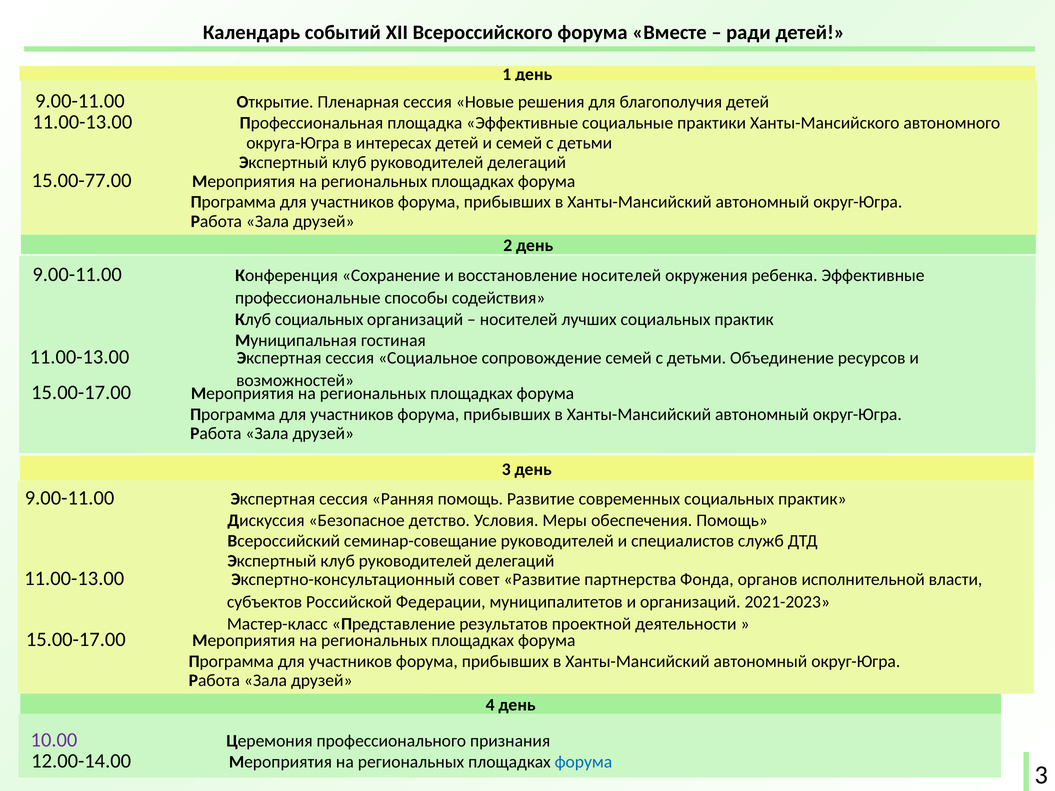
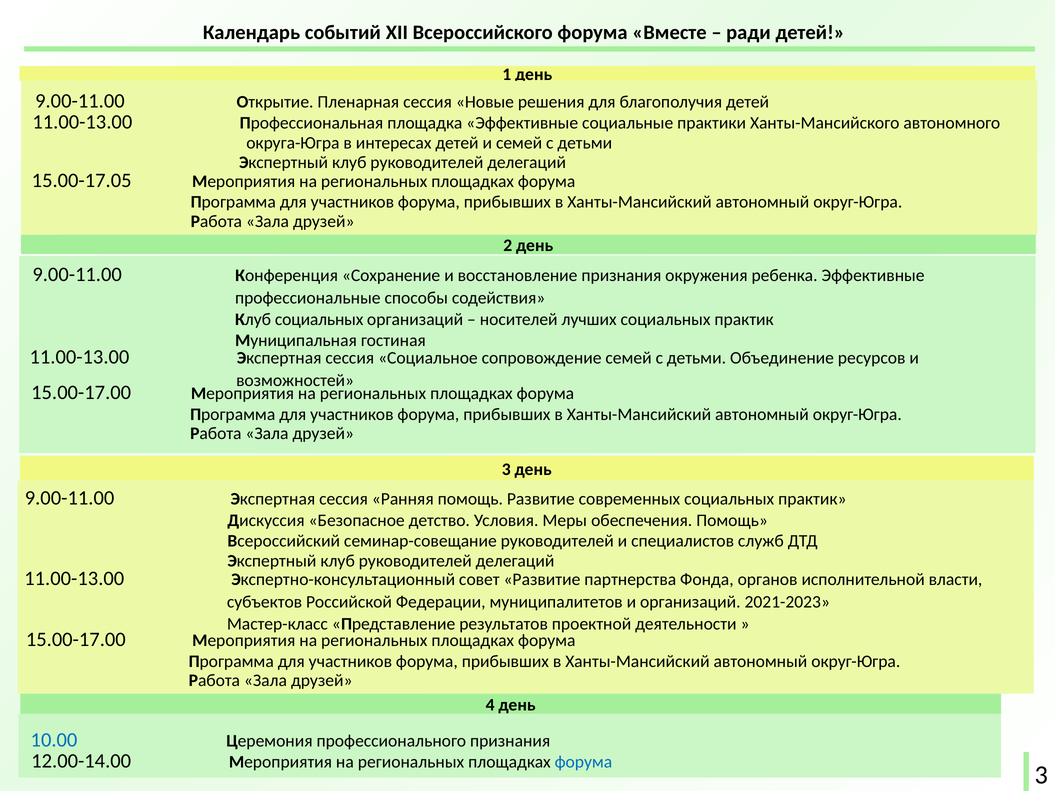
15.00-77.00: 15.00-77.00 -> 15.00-17.05
восстановление носителей: носителей -> признания
10.00 colour: purple -> blue
